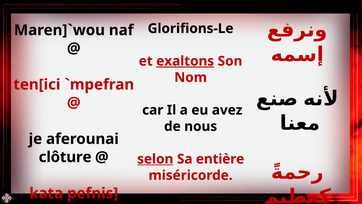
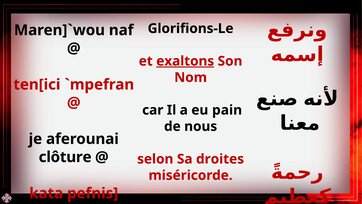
avez: avez -> pain
selon underline: present -> none
entière: entière -> droites
